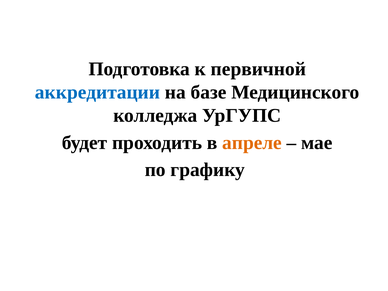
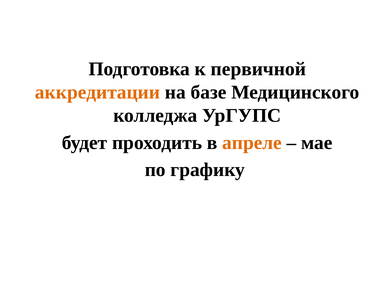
аккредитации colour: blue -> orange
